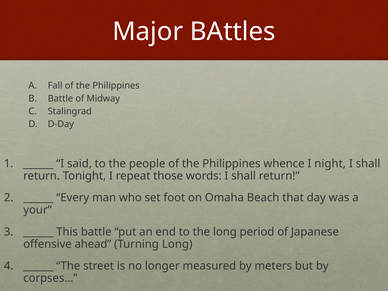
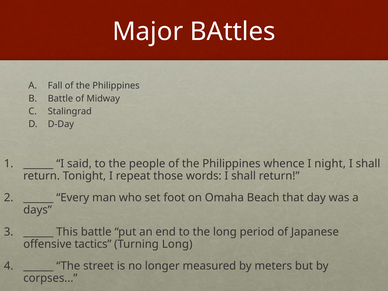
your: your -> days
ahead: ahead -> tactics
